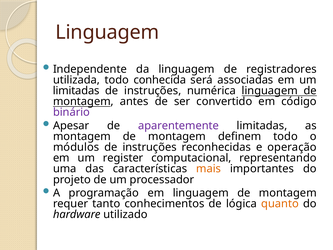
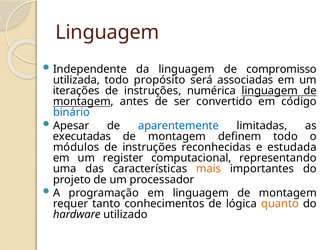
registradores: registradores -> compromisso
conhecida: conhecida -> propósito
limitadas at (76, 91): limitadas -> iterações
binário colour: purple -> blue
aparentemente colour: purple -> blue
montagem at (82, 136): montagem -> executadas
operação: operação -> estudada
